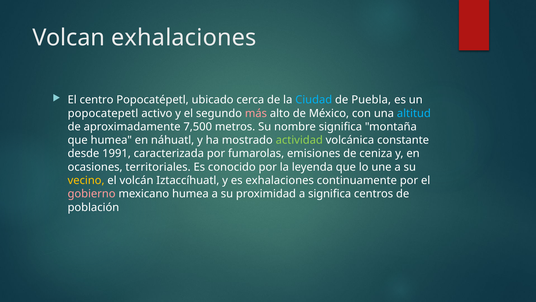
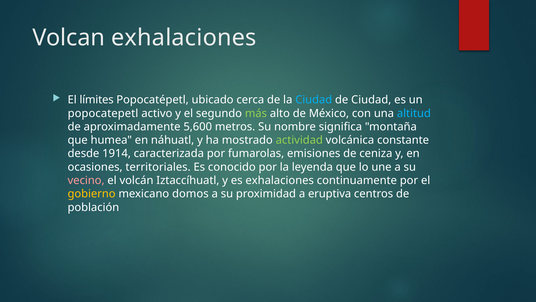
centro: centro -> límites
de Puebla: Puebla -> Ciudad
más colour: pink -> light green
7,500: 7,500 -> 5,600
1991: 1991 -> 1914
vecino colour: yellow -> pink
gobierno colour: pink -> yellow
mexicano humea: humea -> domos
a significa: significa -> eruptiva
